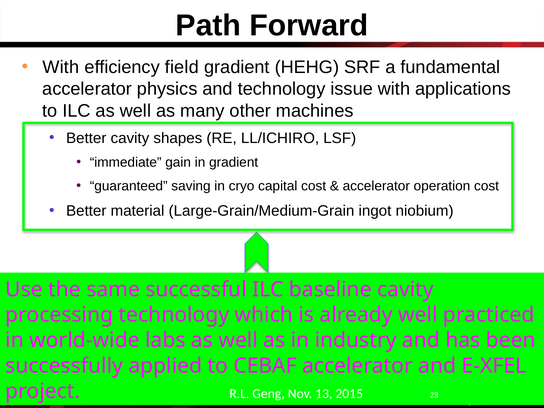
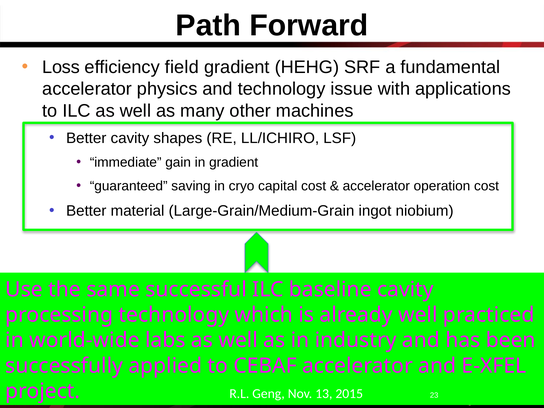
With at (61, 67): With -> Loss
